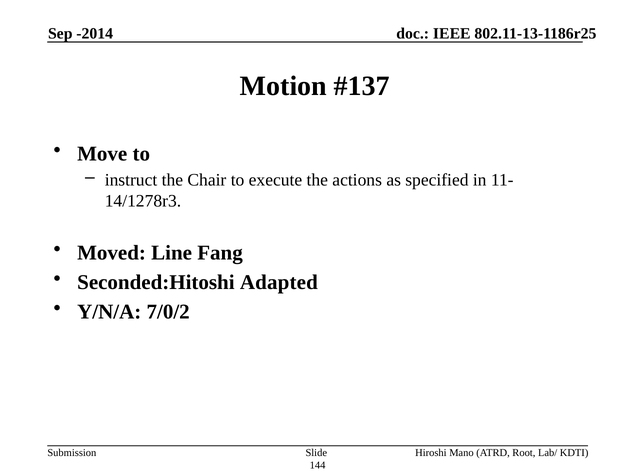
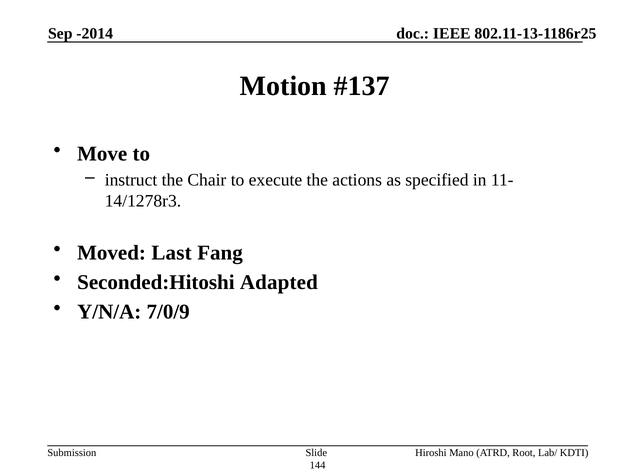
Line: Line -> Last
7/0/2: 7/0/2 -> 7/0/9
